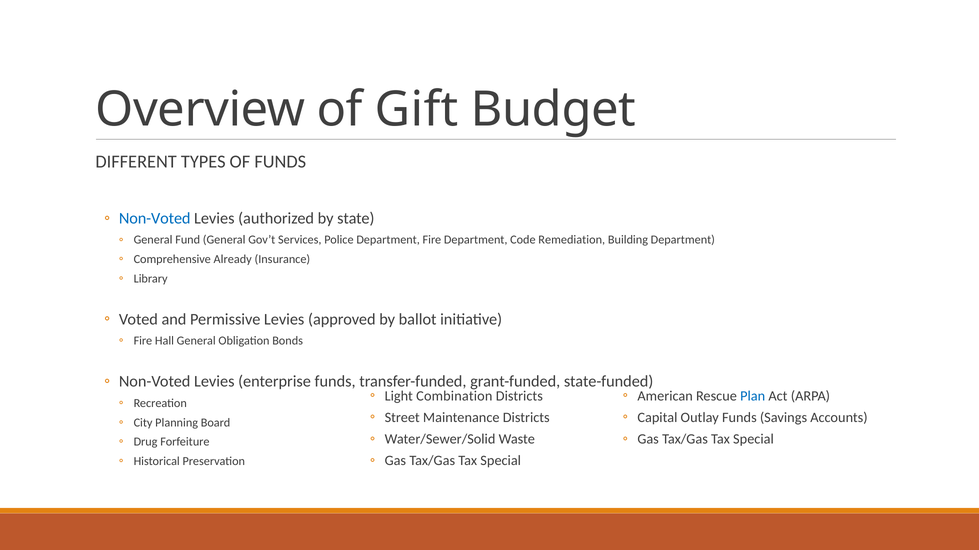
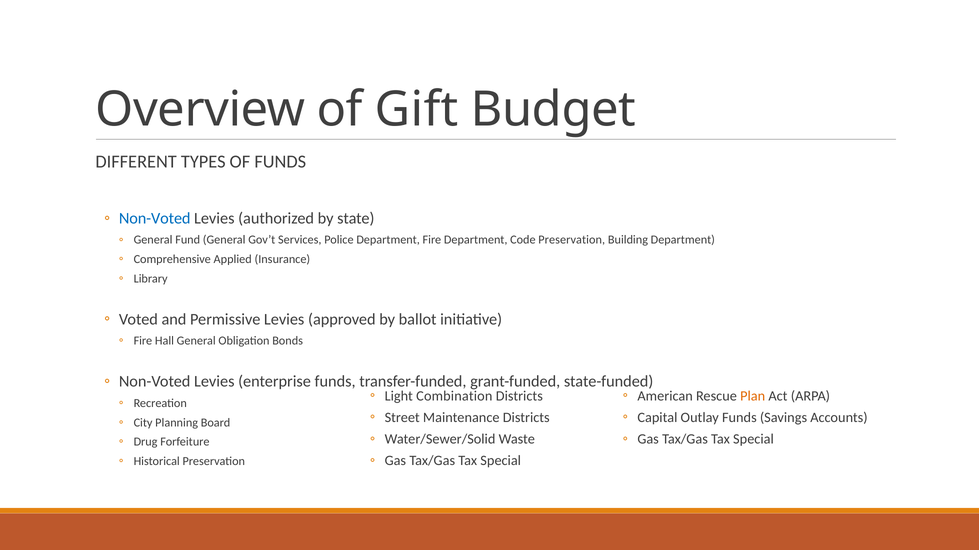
Code Remediation: Remediation -> Preservation
Already: Already -> Applied
Plan colour: blue -> orange
